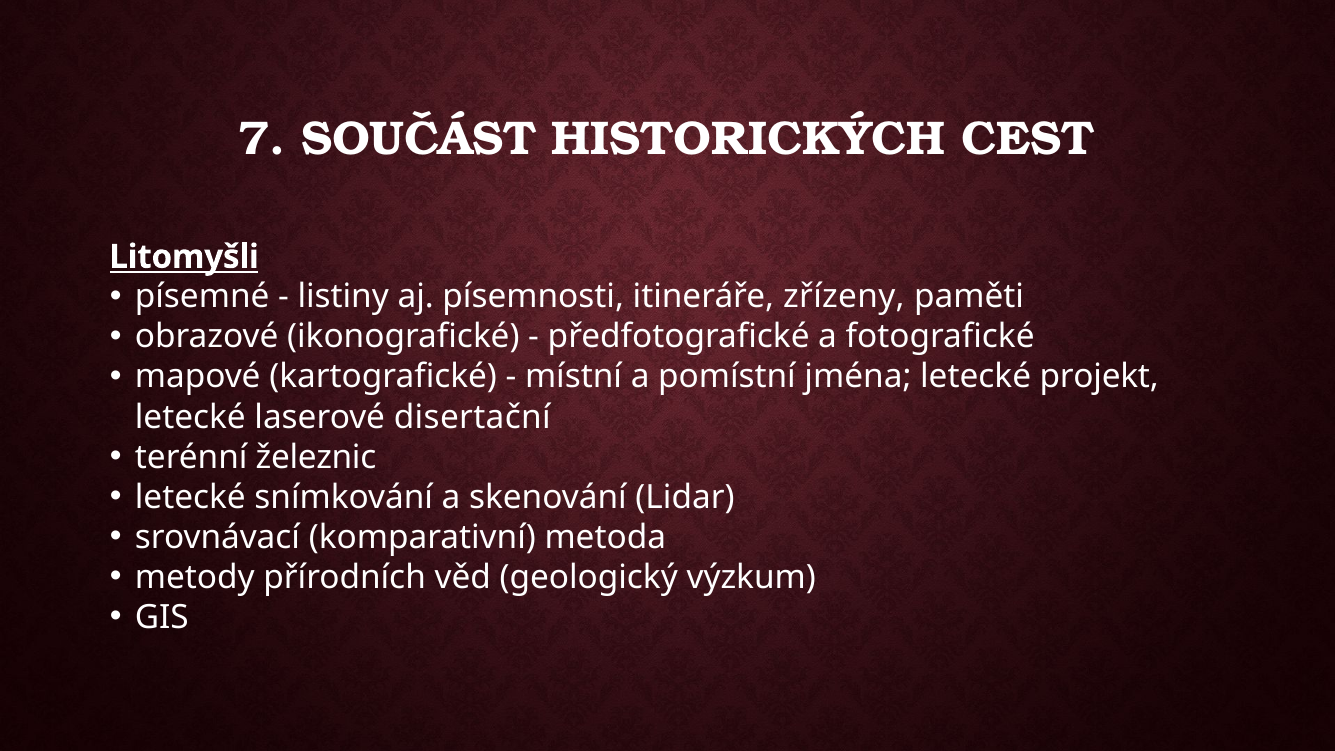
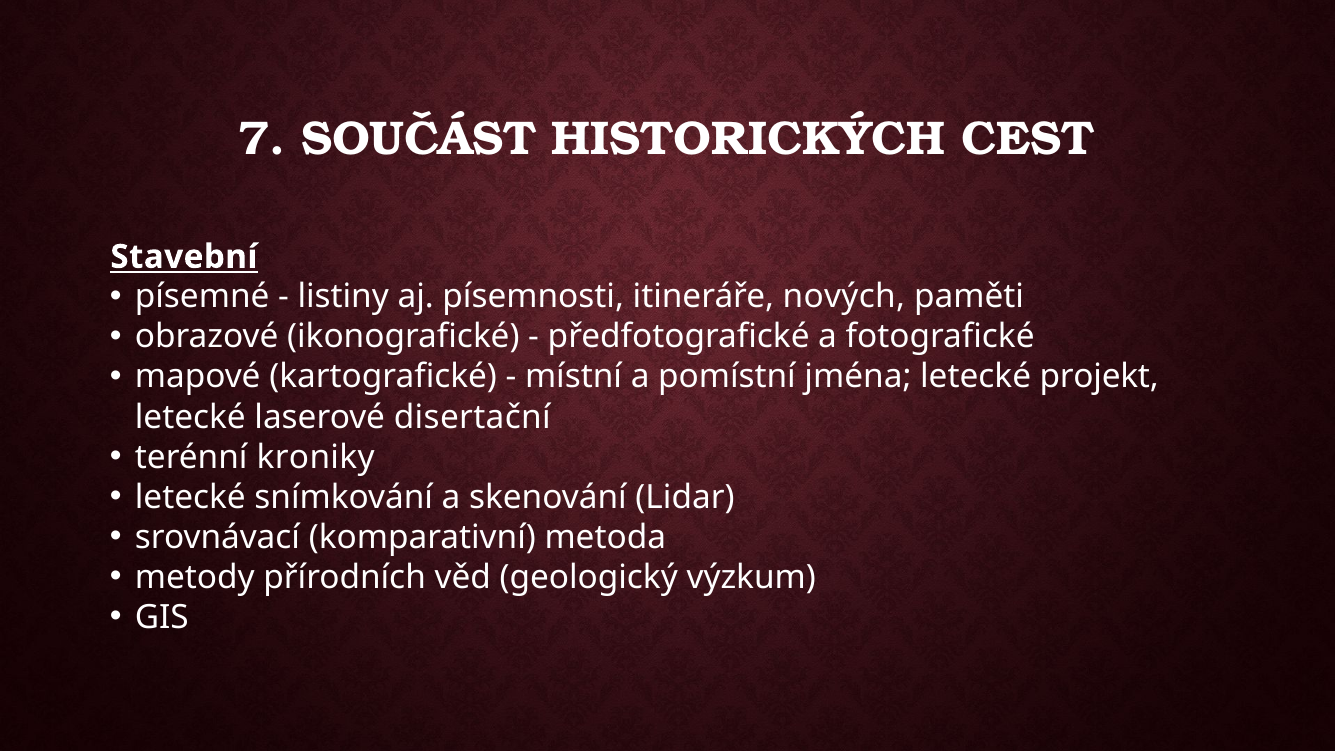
Litomyšli: Litomyšli -> Stavební
zřízeny: zřízeny -> nových
železnic: železnic -> kroniky
